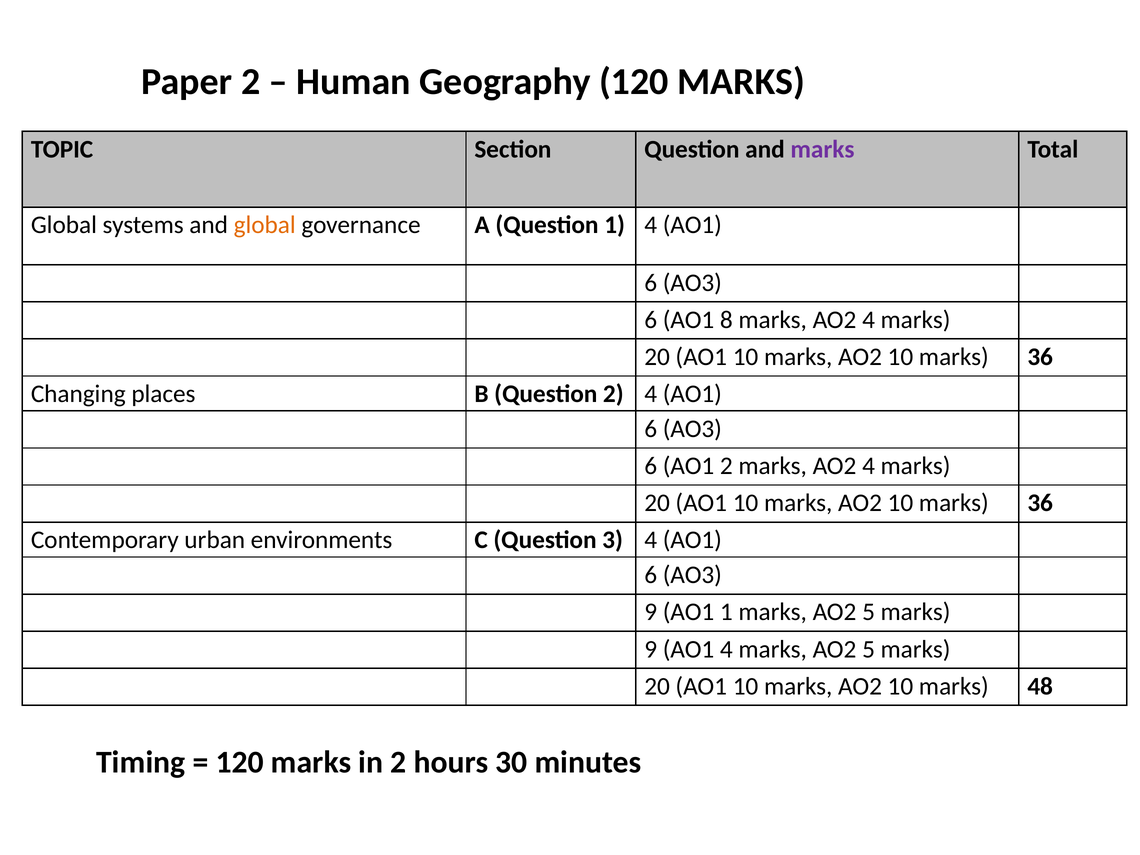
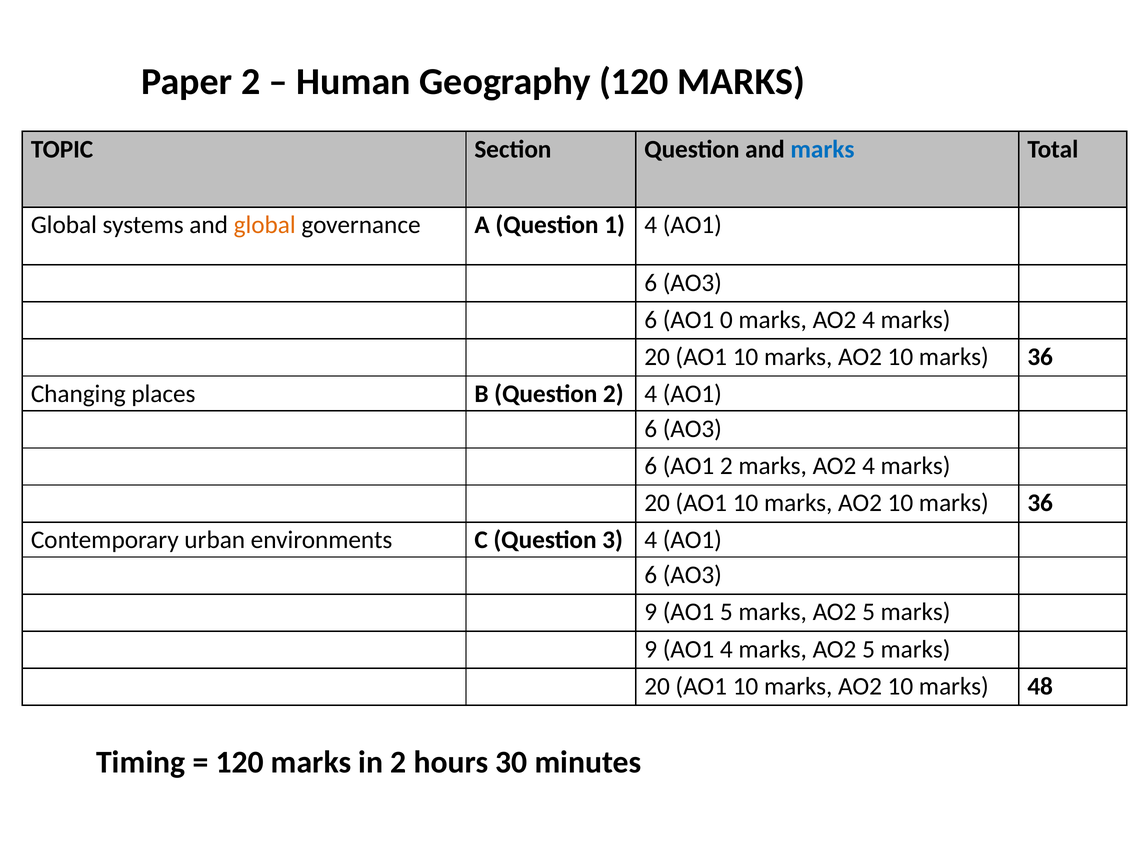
marks at (822, 149) colour: purple -> blue
8: 8 -> 0
AO1 1: 1 -> 5
